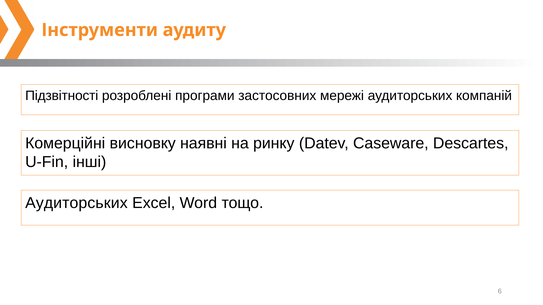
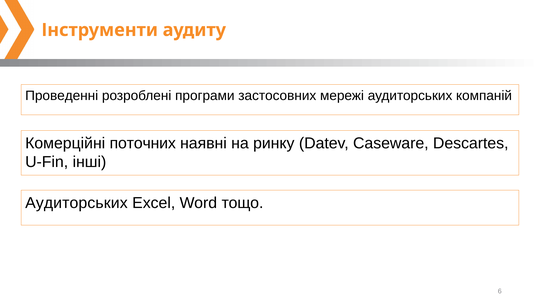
Підзвітності: Підзвітності -> Проведенні
висновку: висновку -> поточних
